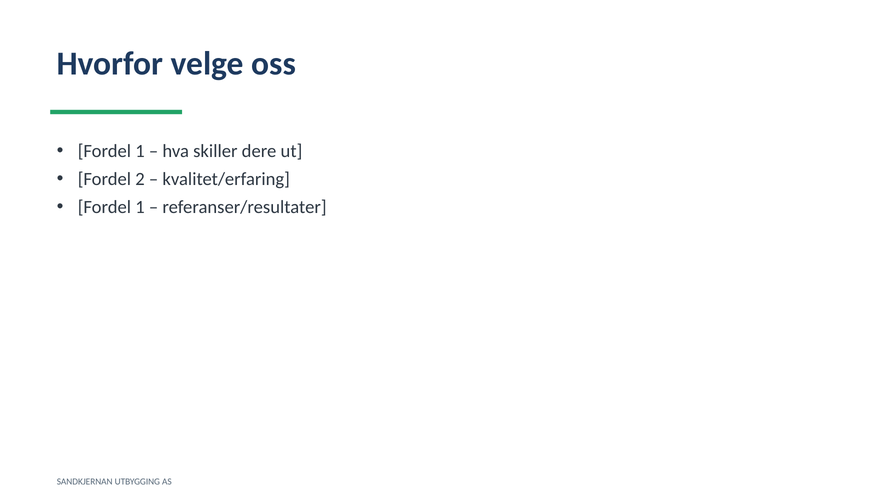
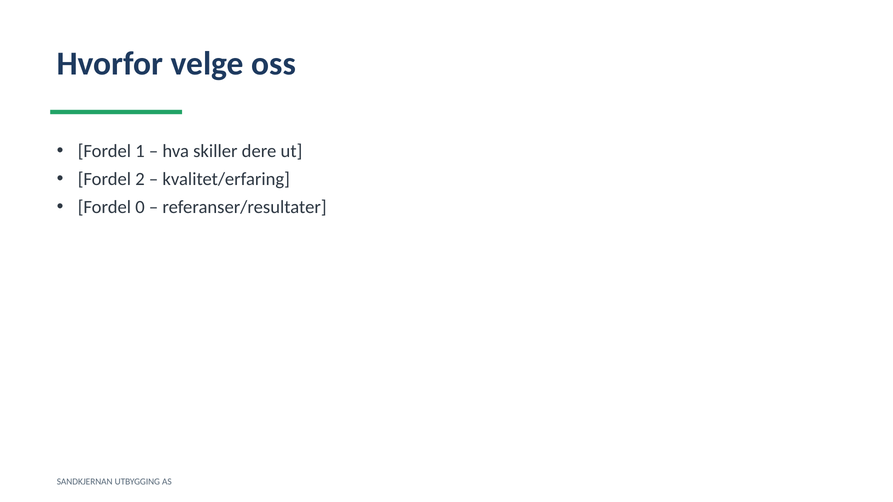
1 at (140, 207): 1 -> 0
